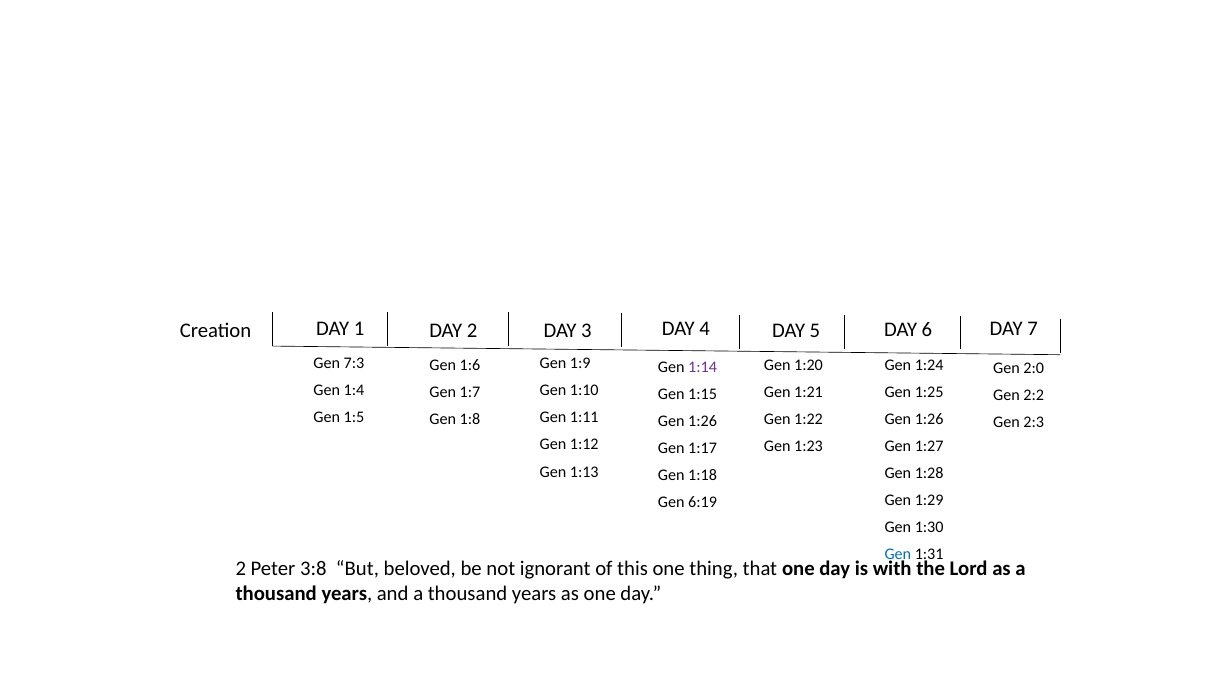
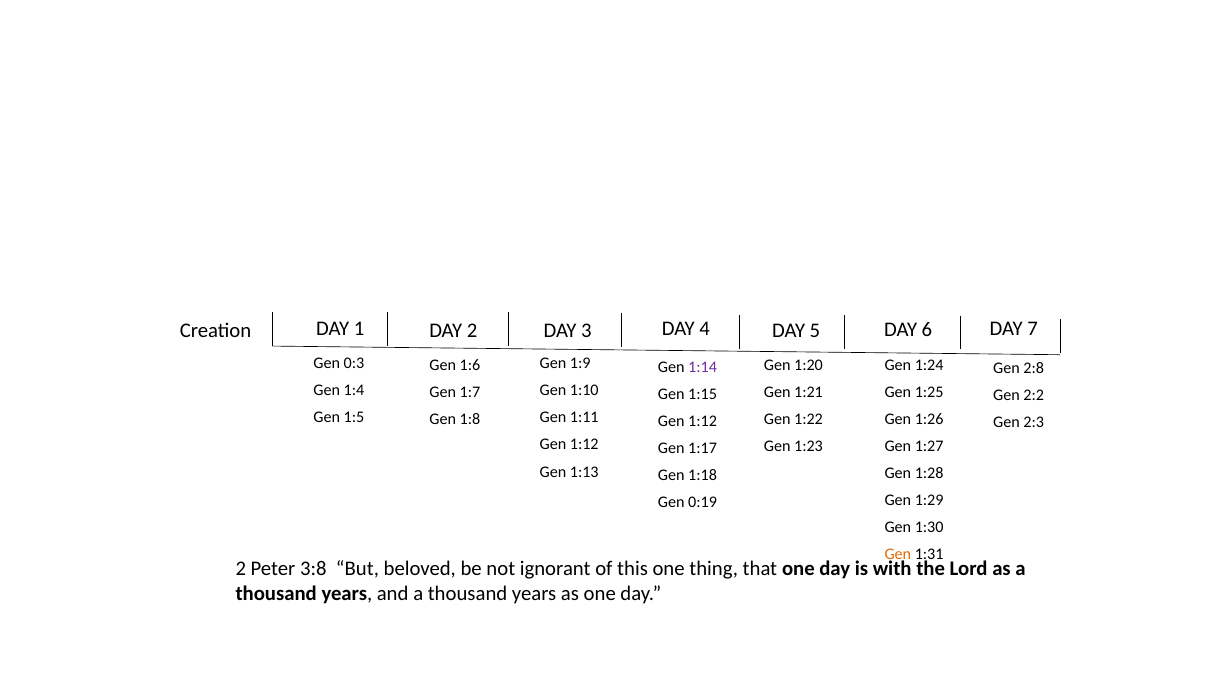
7:3: 7:3 -> 0:3
2:0: 2:0 -> 2:8
1:26 at (703, 421): 1:26 -> 1:12
6:19: 6:19 -> 0:19
Gen at (898, 554) colour: blue -> orange
